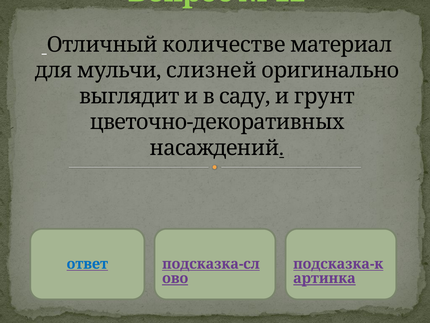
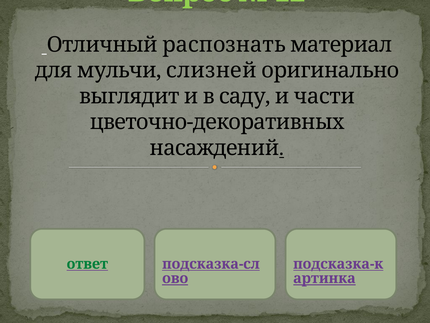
количестве: количестве -> распознать
грунт: грунт -> части
ответ colour: blue -> green
